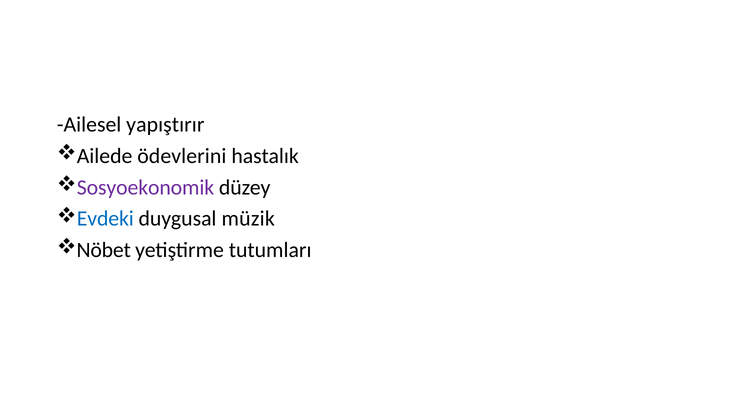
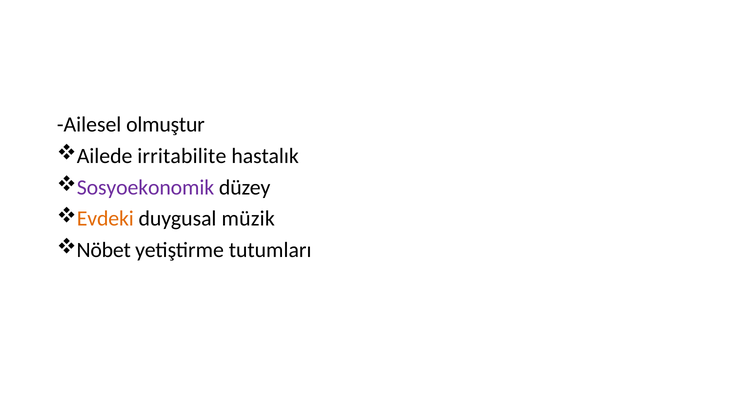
yapıştırır: yapıştırır -> olmuştur
ödevlerini: ödevlerini -> irritabilite
Evdeki colour: blue -> orange
